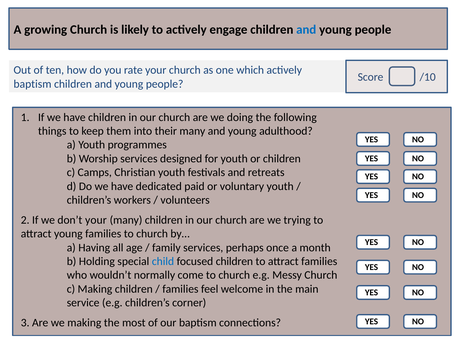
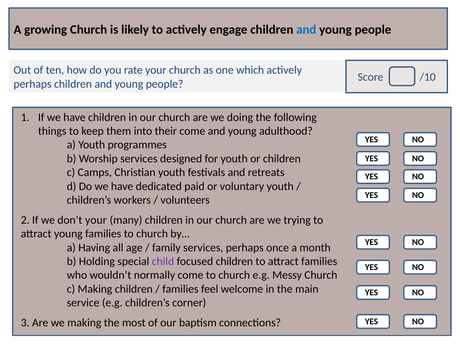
baptism at (33, 84): baptism -> perhaps
their many: many -> come
child colour: blue -> purple
